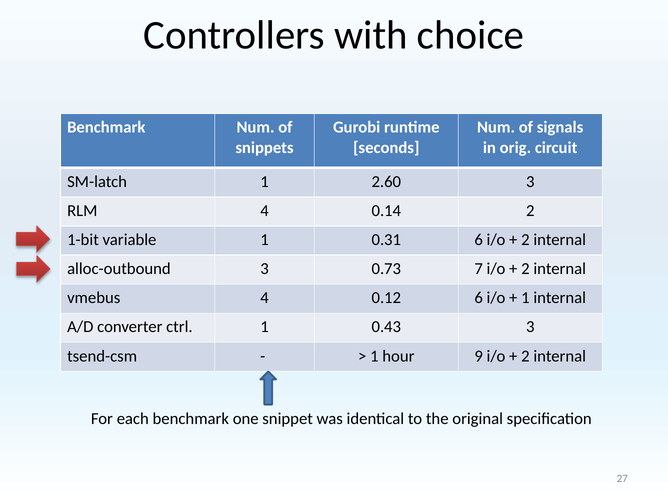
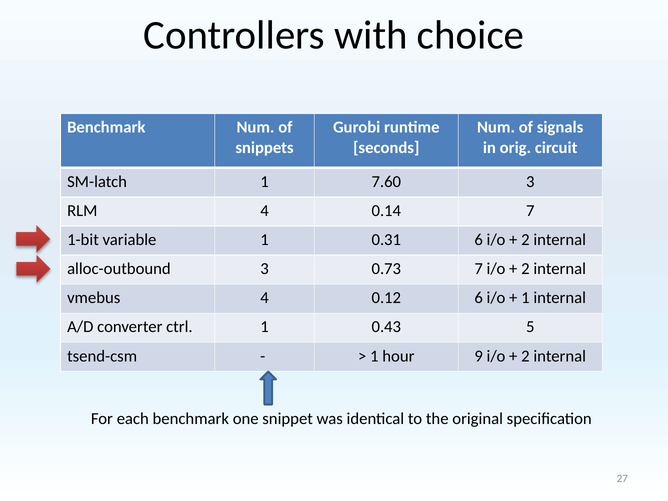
2.60: 2.60 -> 7.60
0.14 2: 2 -> 7
0.43 3: 3 -> 5
